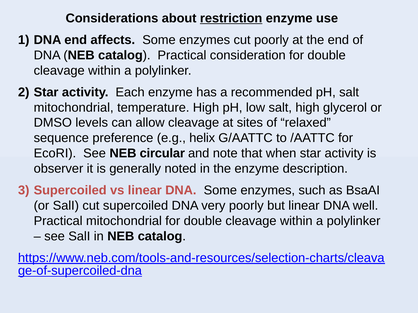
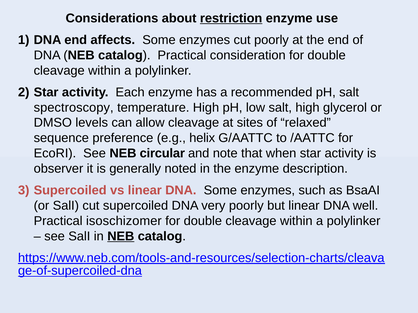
mitochondrial at (74, 108): mitochondrial -> spectroscopy
Practical mitochondrial: mitochondrial -> isoschizomer
NEB at (121, 237) underline: none -> present
